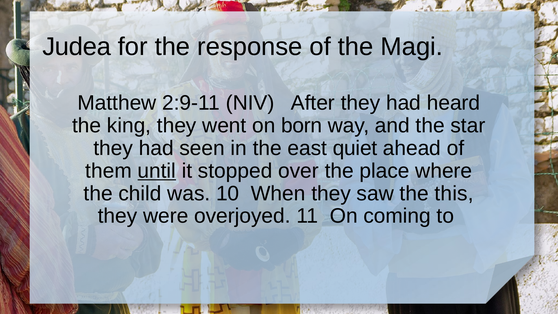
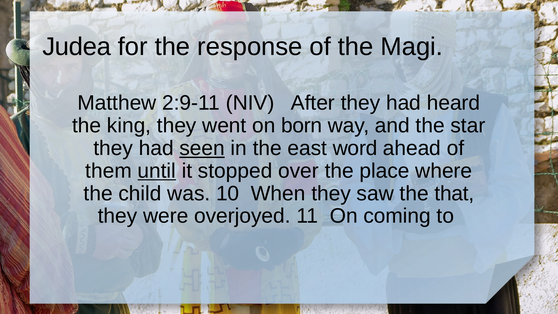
seen underline: none -> present
quiet: quiet -> word
this: this -> that
